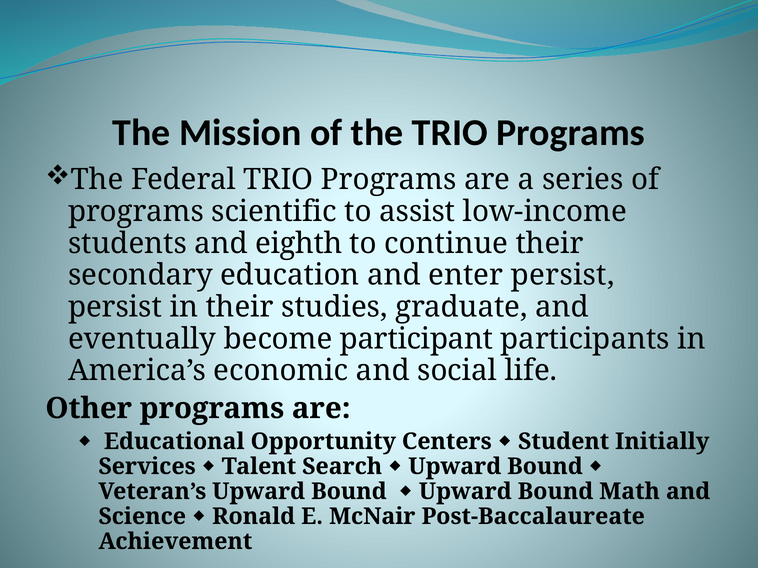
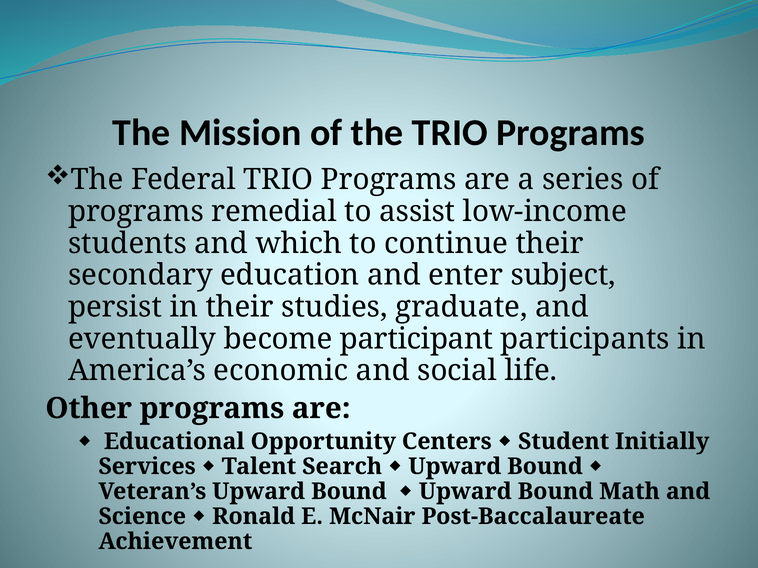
scientific: scientific -> remedial
eighth: eighth -> which
enter persist: persist -> subject
